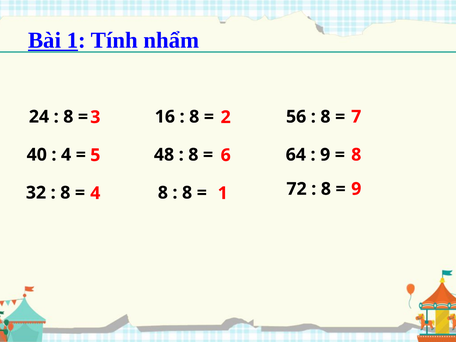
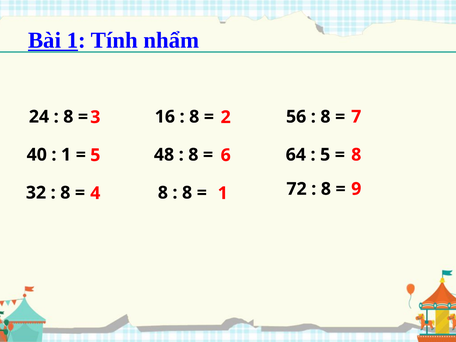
4 at (66, 155): 4 -> 1
9 at (325, 155): 9 -> 5
